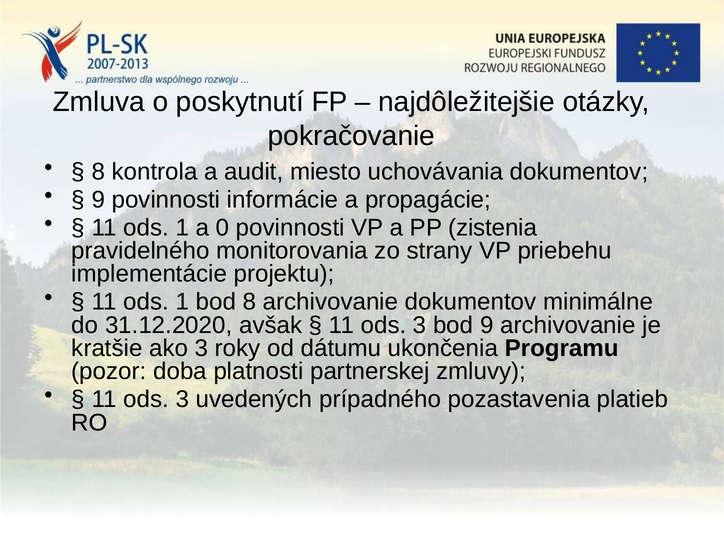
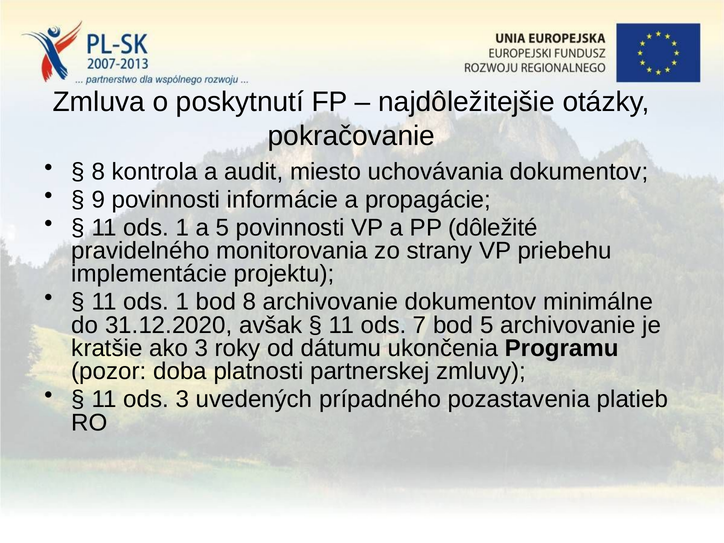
a 0: 0 -> 5
zistenia: zistenia -> dôležité
3 at (420, 325): 3 -> 7
bod 9: 9 -> 5
